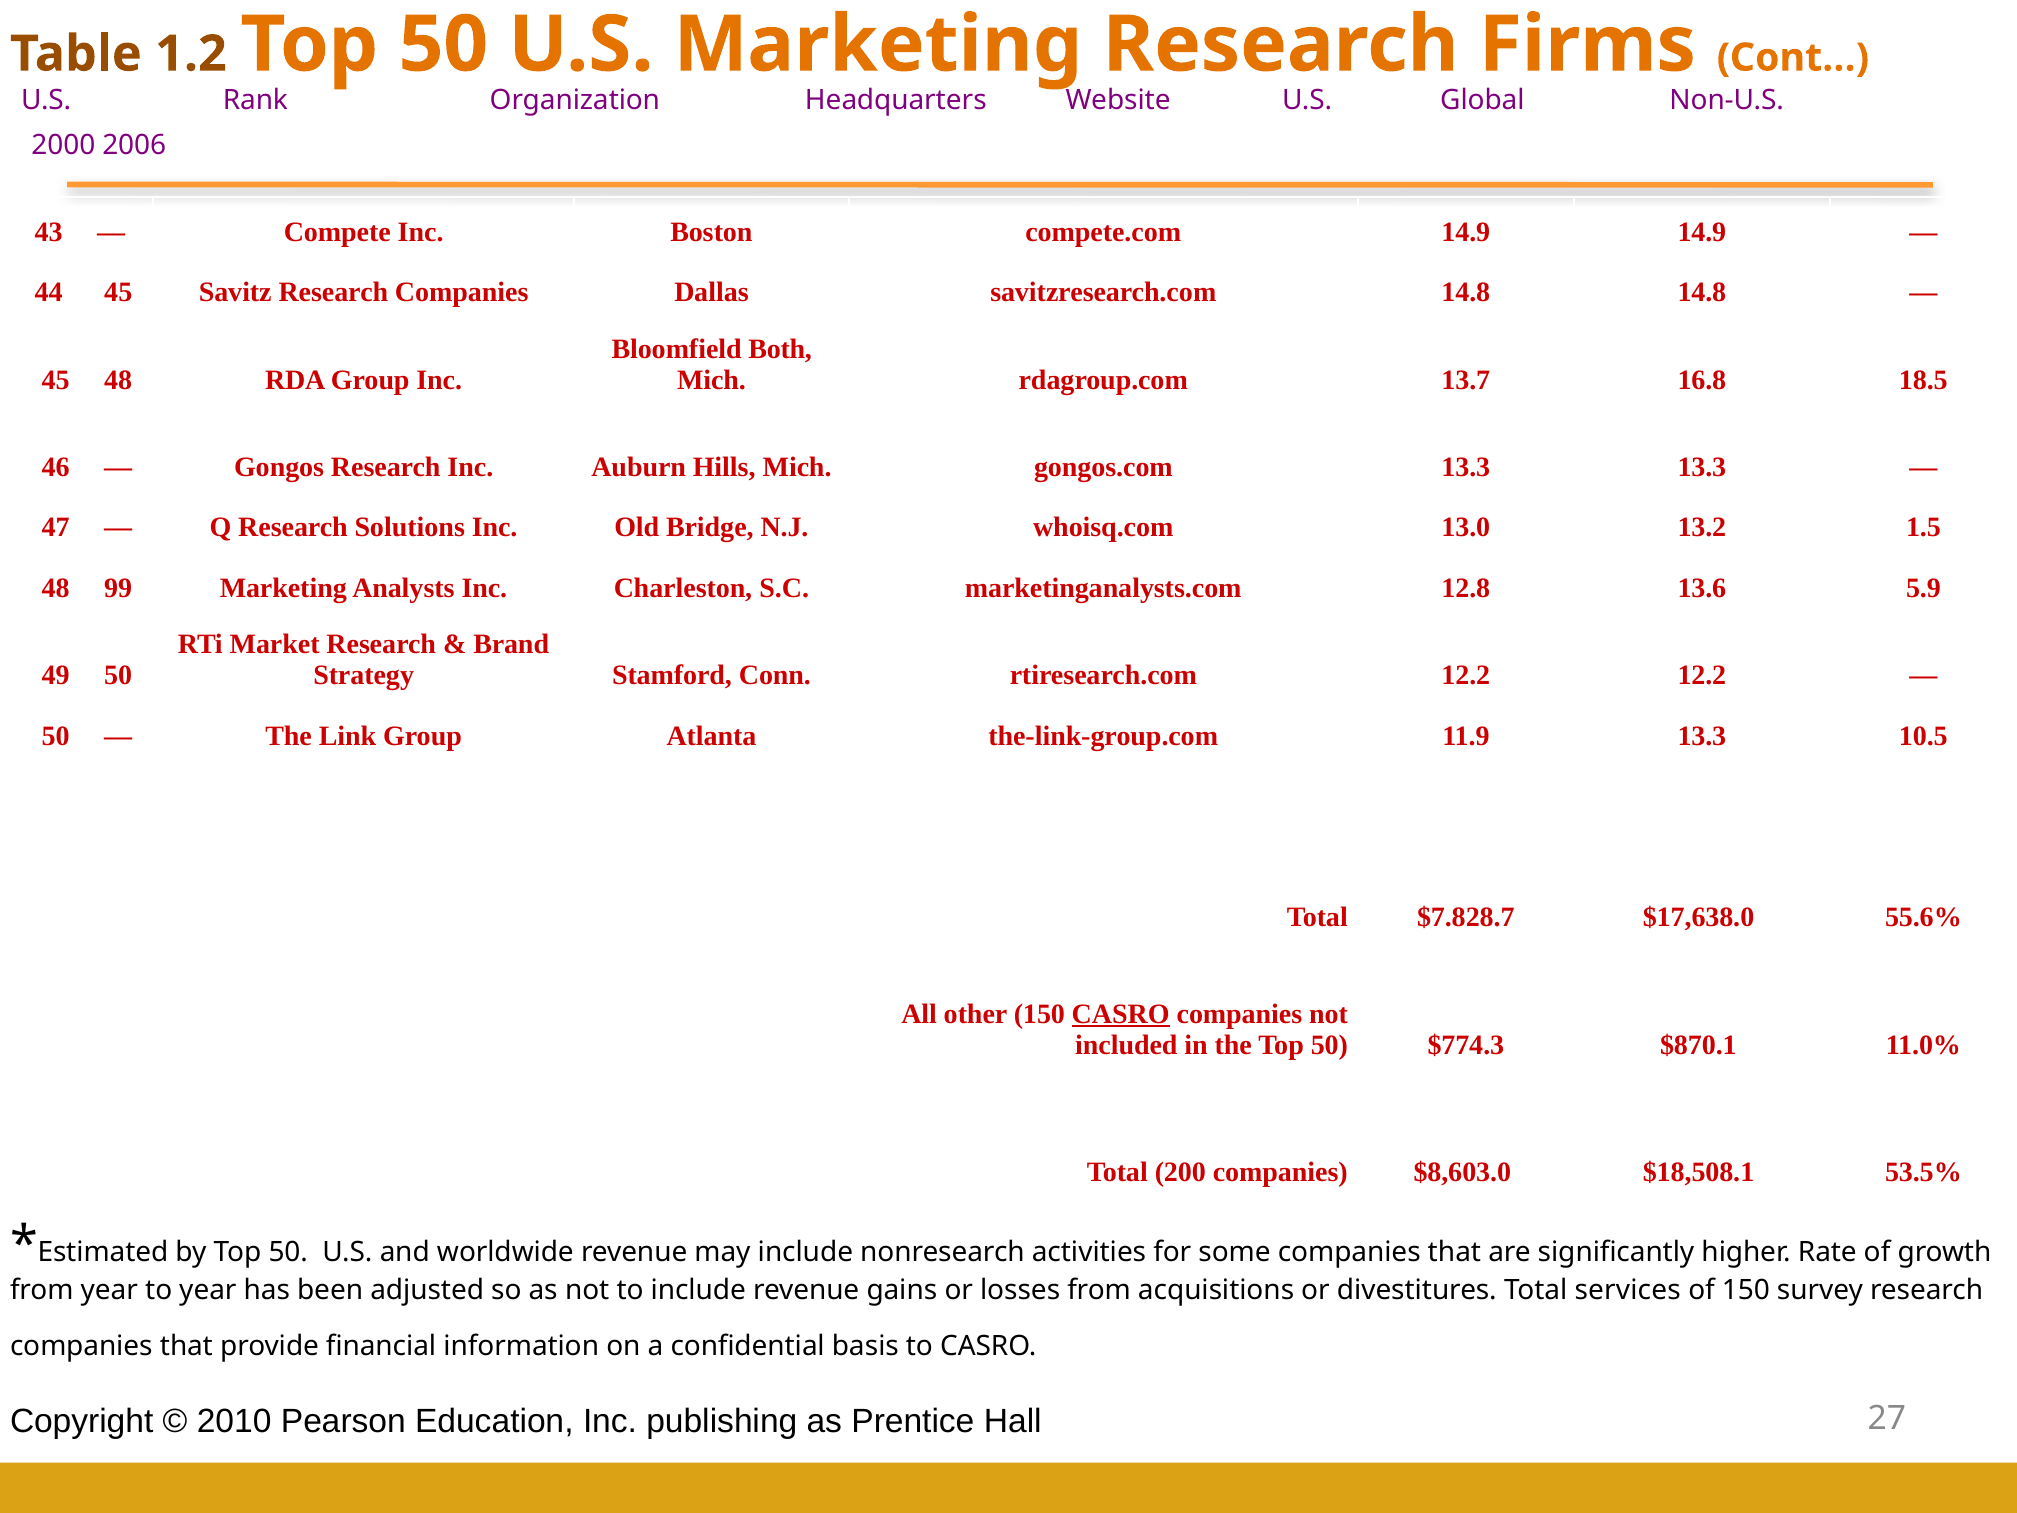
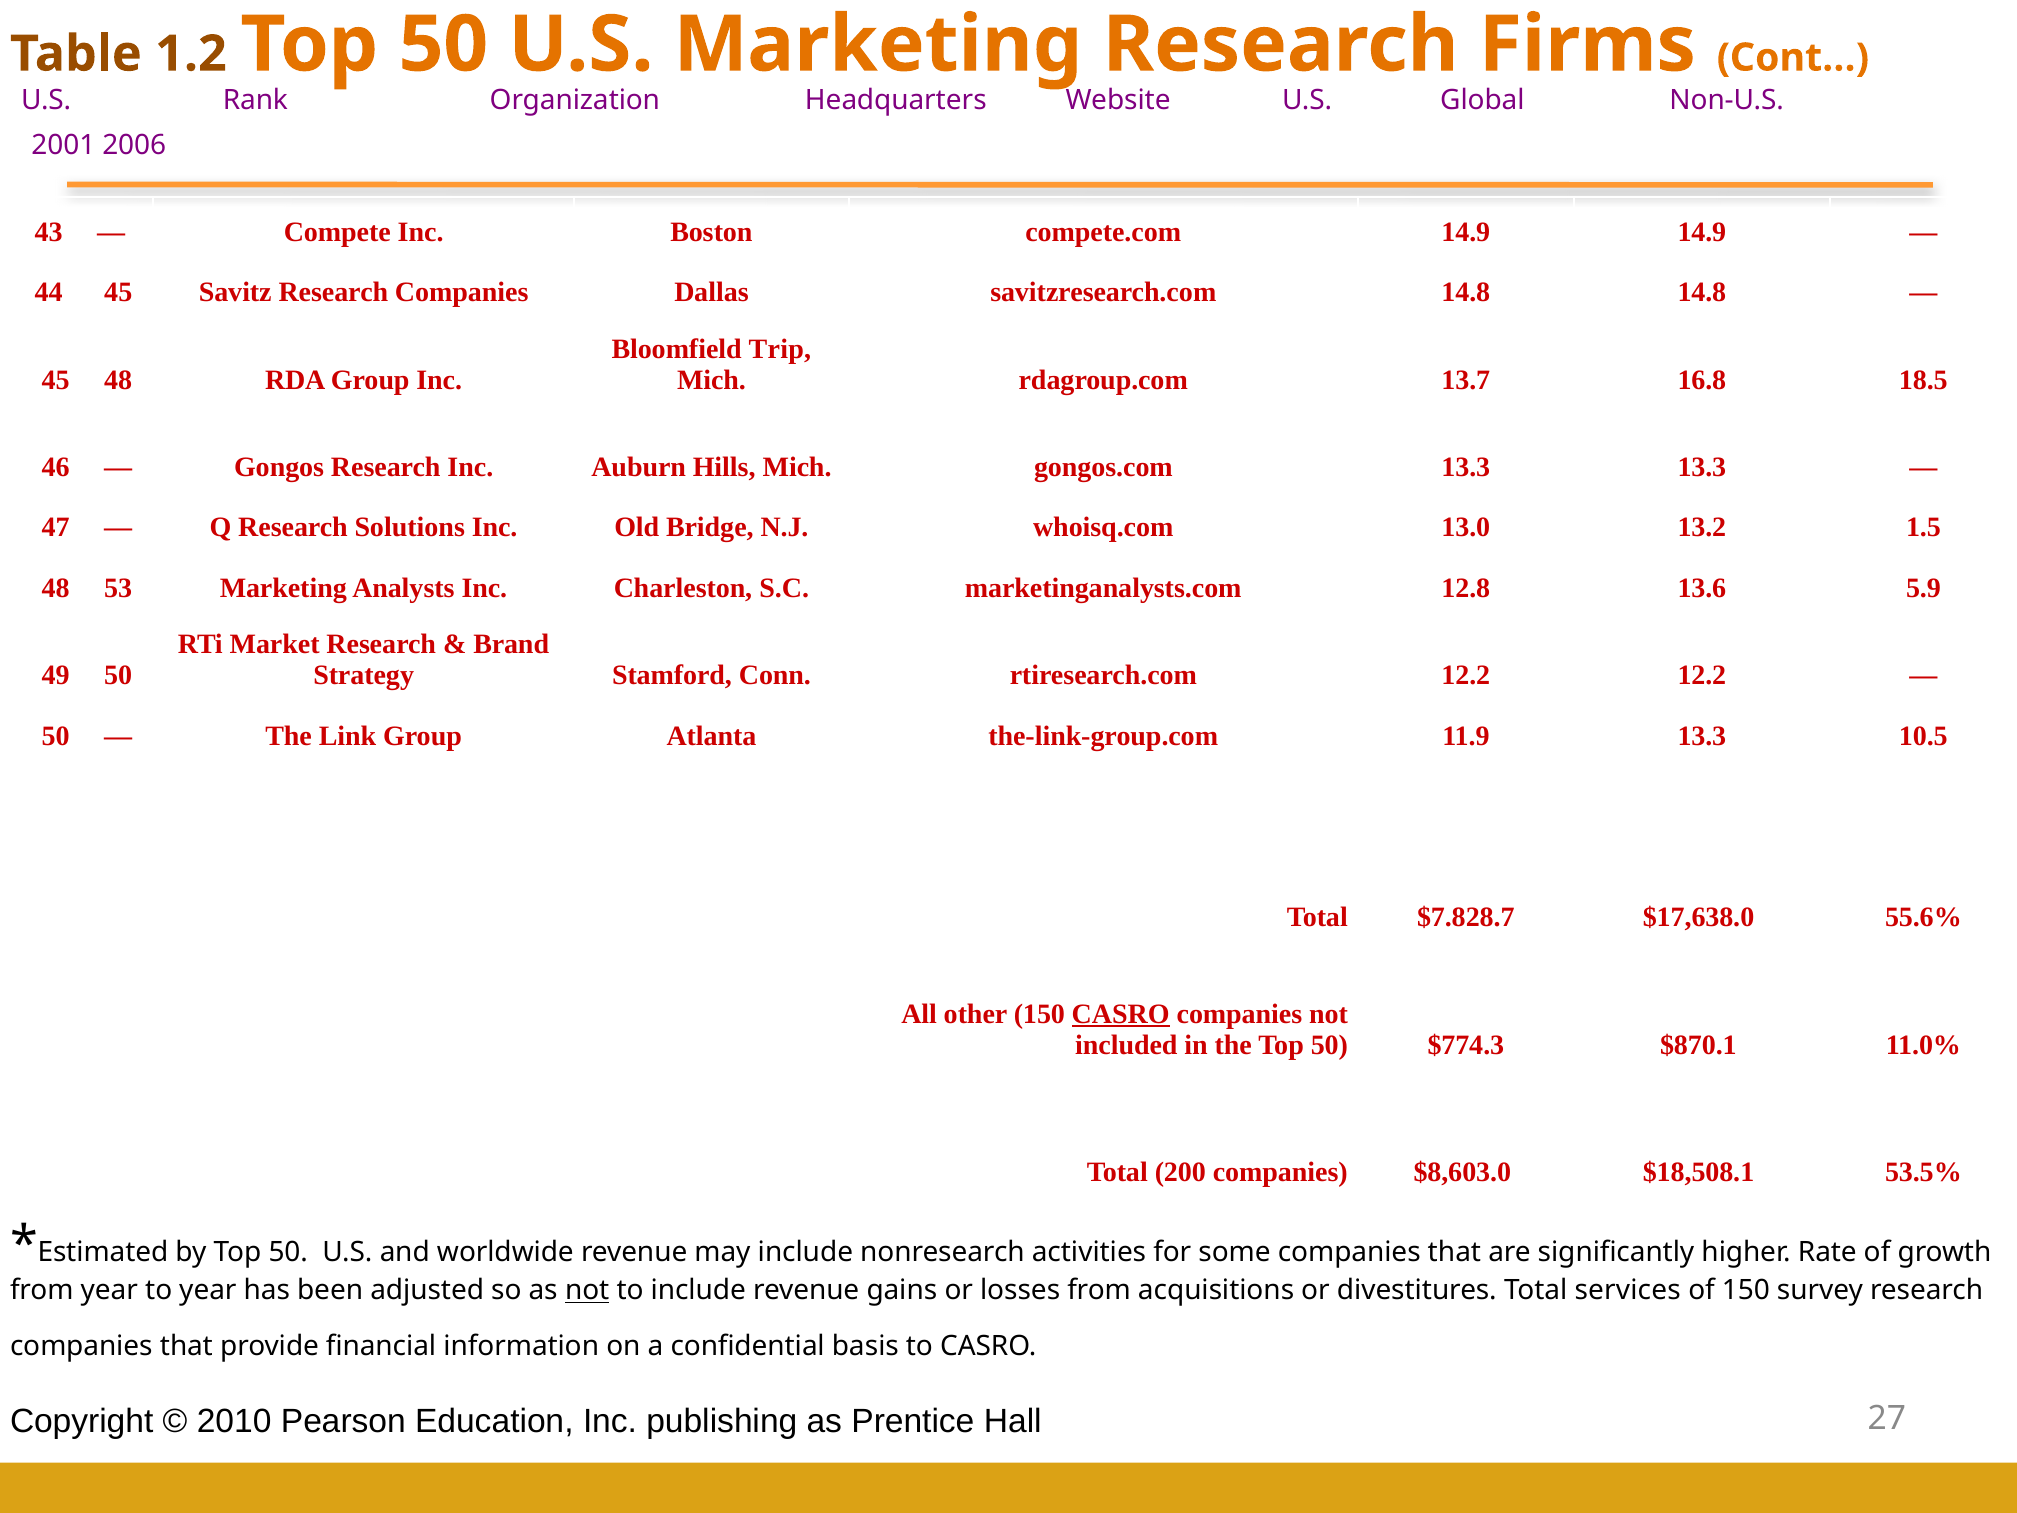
2000: 2000 -> 2001
Both: Both -> Trip
99: 99 -> 53
not at (587, 1290) underline: none -> present
